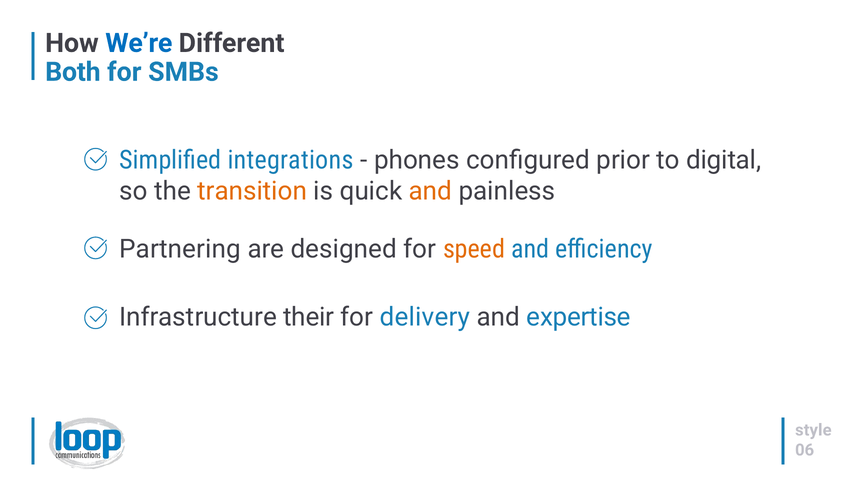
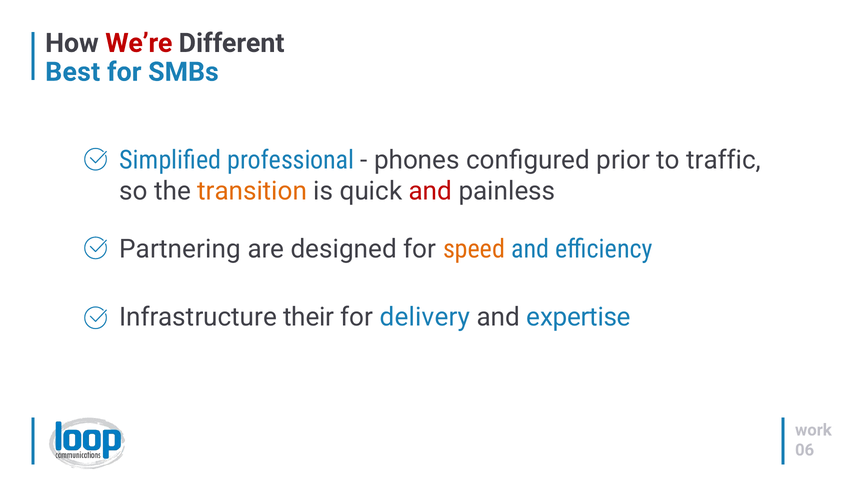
We’re colour: blue -> red
Both: Both -> Best
integrations: integrations -> professional
digital: digital -> traffic
and at (430, 191) colour: orange -> red
style: style -> work
